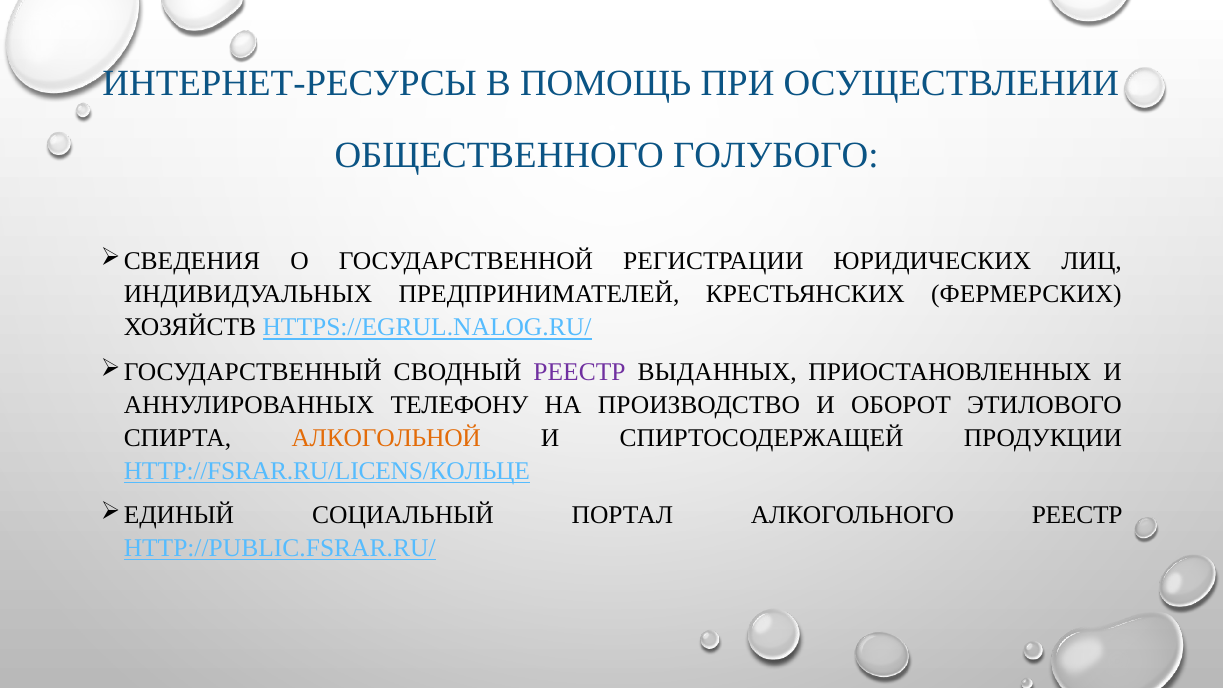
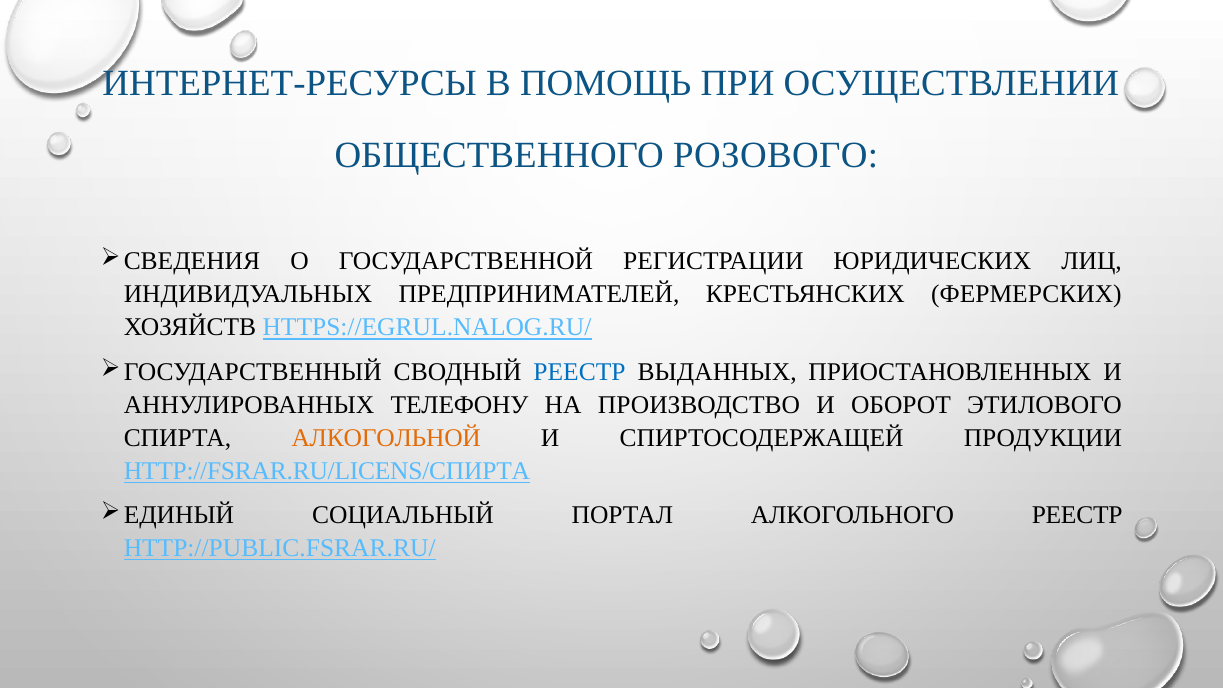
ГОЛУБОГО: ГОЛУБОГО -> РОЗОВОГО
РЕЕСТР at (580, 372) colour: purple -> blue
HTTP://FSRAR.RU/LICENS/КОЛЬЦЕ: HTTP://FSRAR.RU/LICENS/КОЛЬЦЕ -> HTTP://FSRAR.RU/LICENS/СПИРТА
